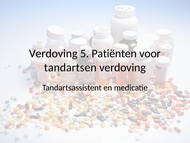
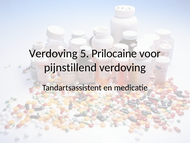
Patiënten: Patiënten -> Prilocaine
tandartsen: tandartsen -> pijnstillend
